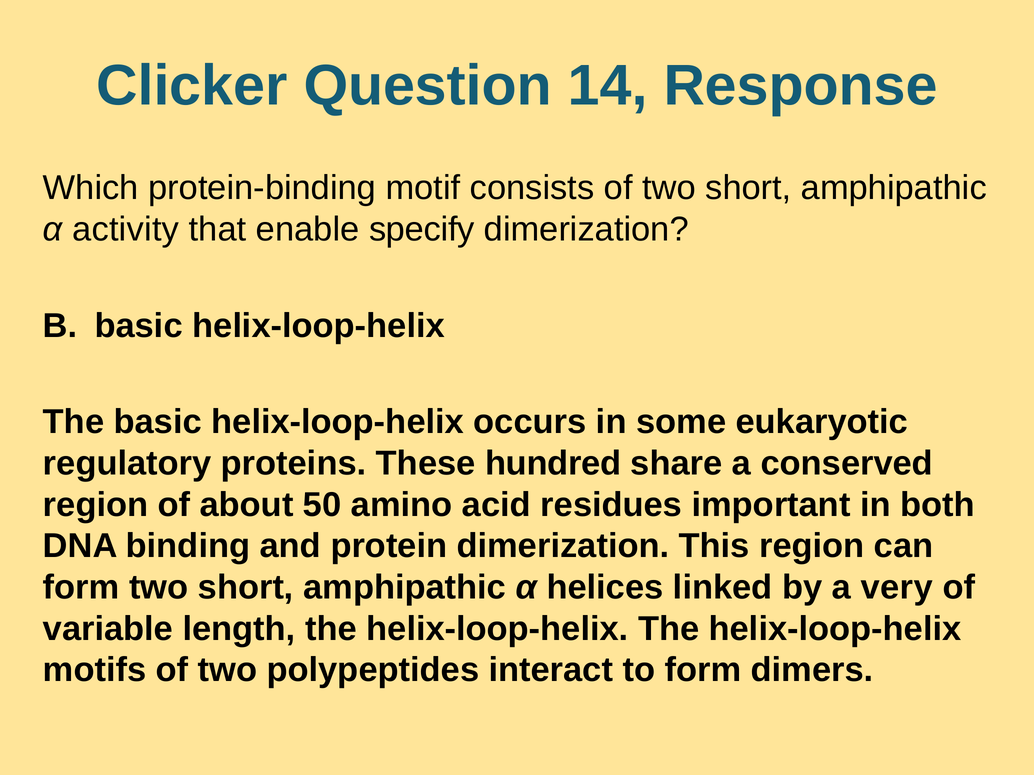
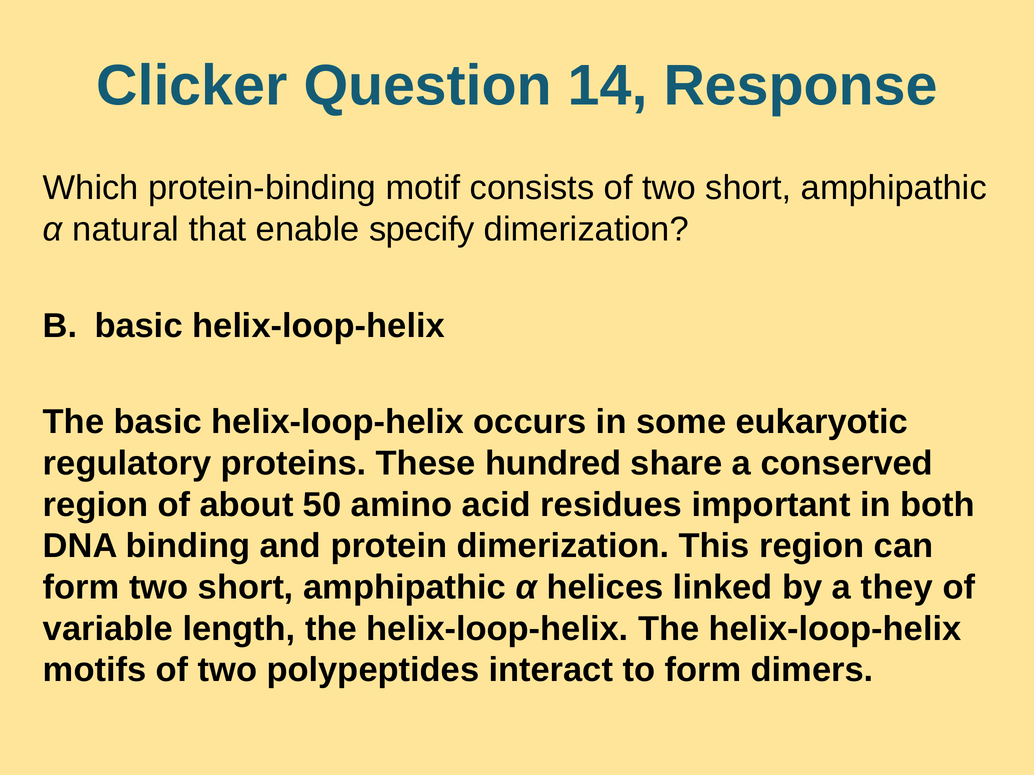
activity: activity -> natural
very: very -> they
